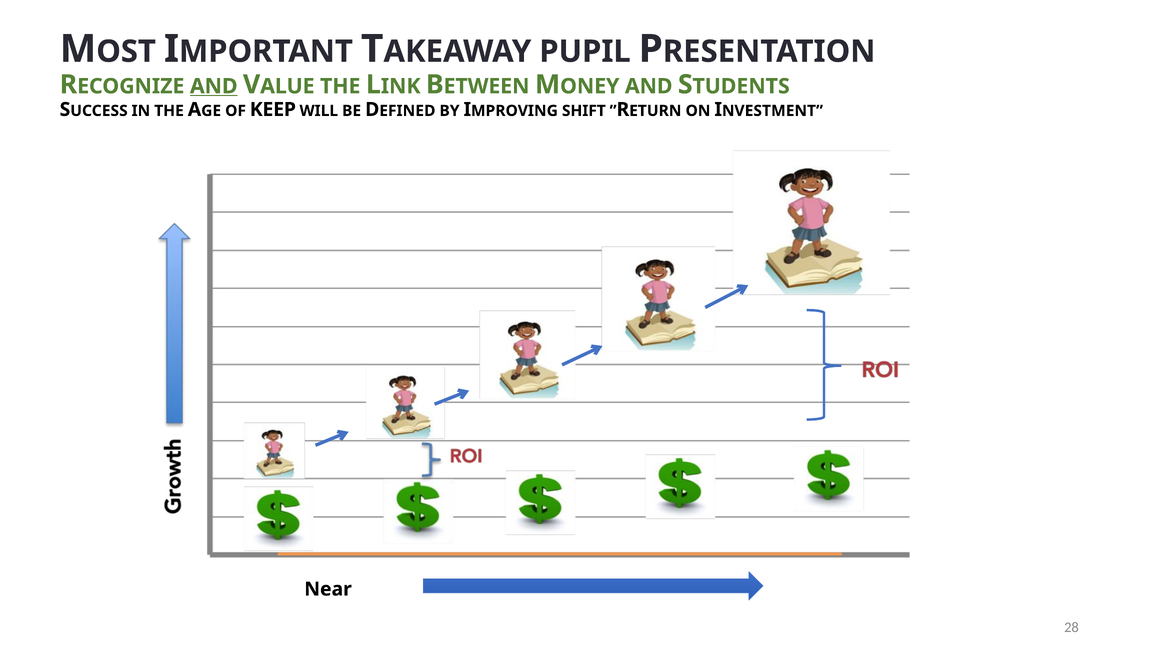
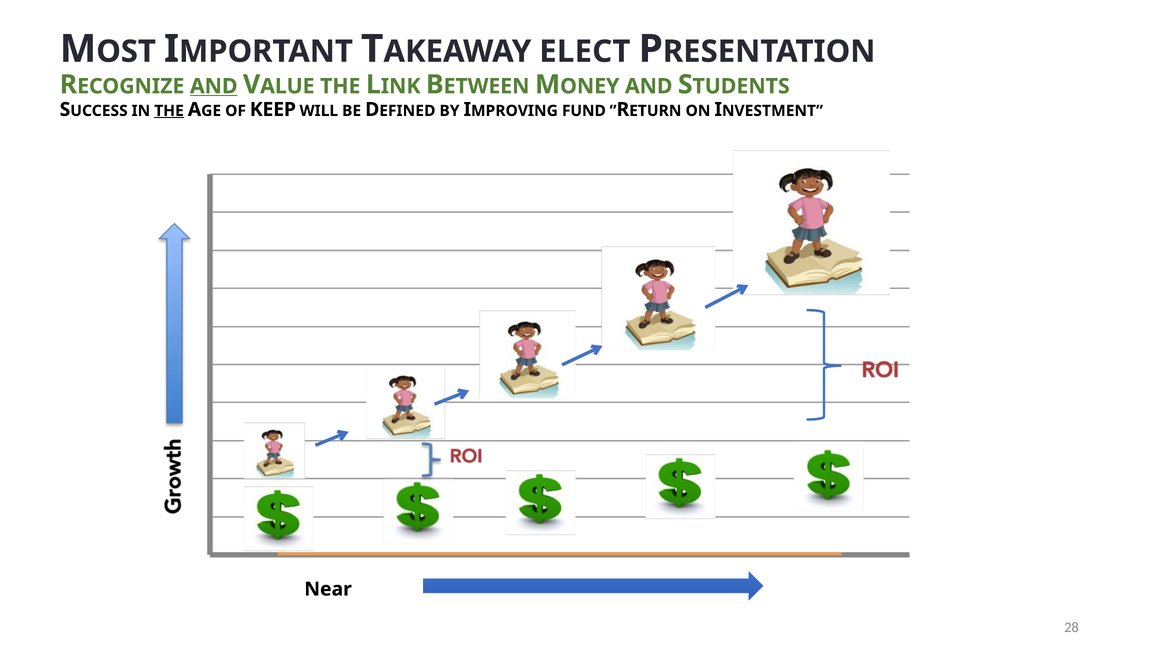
PUPIL: PUPIL -> ELECT
THE at (169, 111) underline: none -> present
SHIFT: SHIFT -> FUND
